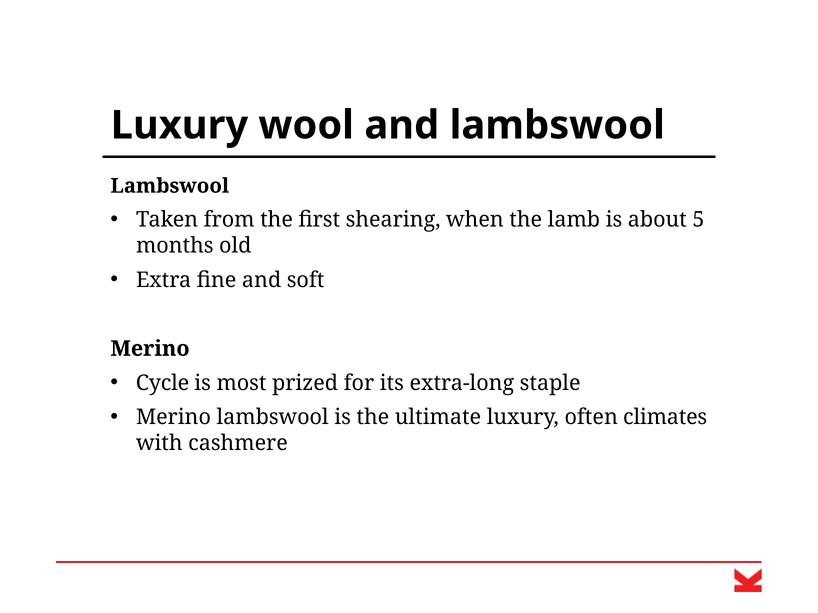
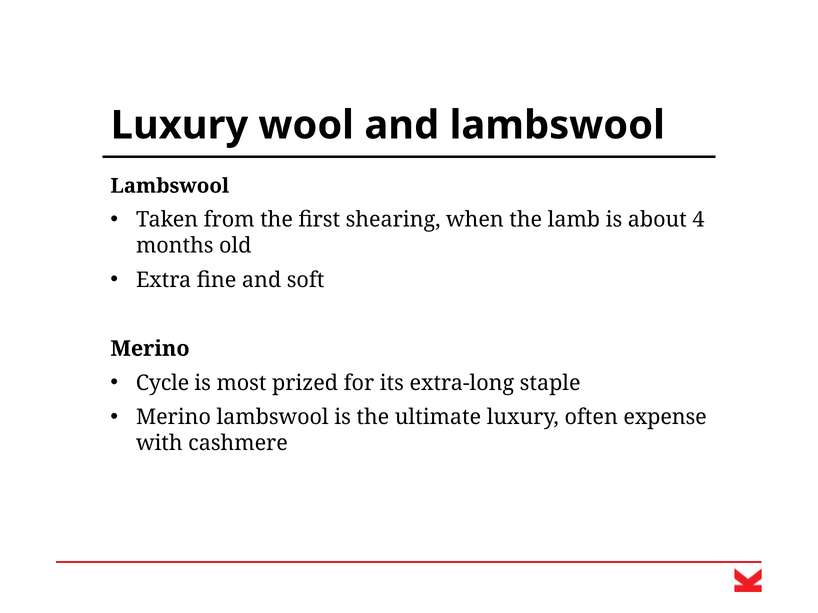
5: 5 -> 4
climates: climates -> expense
